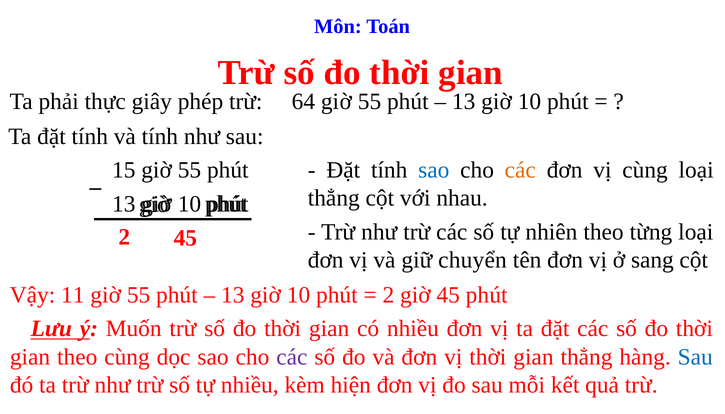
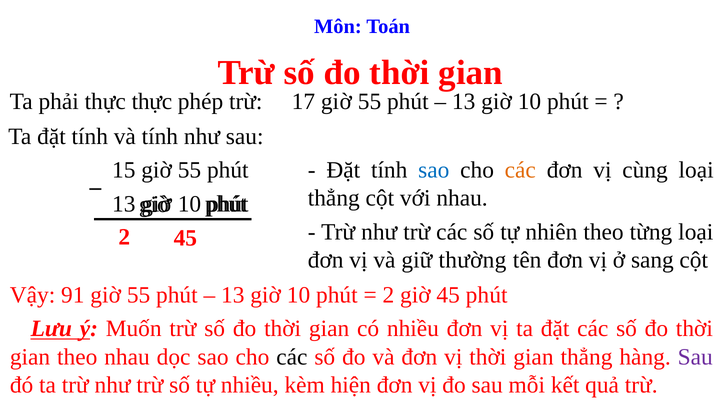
thực giây: giây -> thực
64: 64 -> 17
chuyển: chuyển -> thường
11: 11 -> 91
theo cùng: cùng -> nhau
các at (292, 357) colour: purple -> black
Sau at (695, 357) colour: blue -> purple
